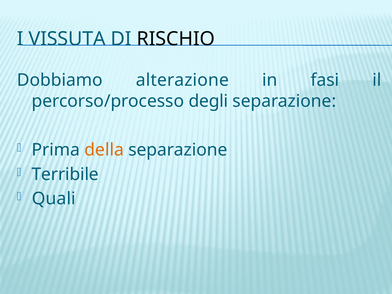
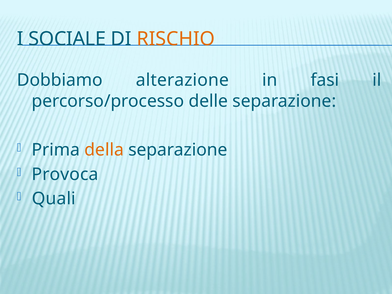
VISSUTA: VISSUTA -> SOCIALE
RISCHIO colour: black -> orange
degli: degli -> delle
Terribile: Terribile -> Provoca
